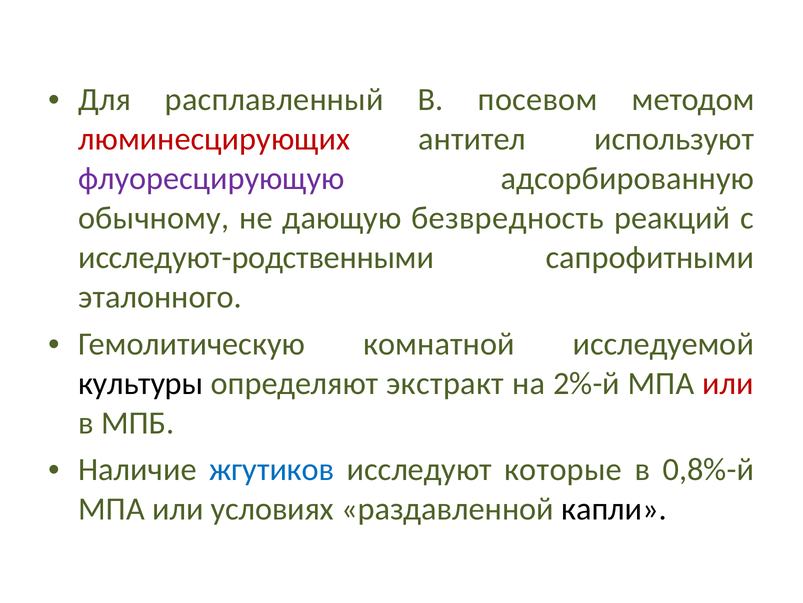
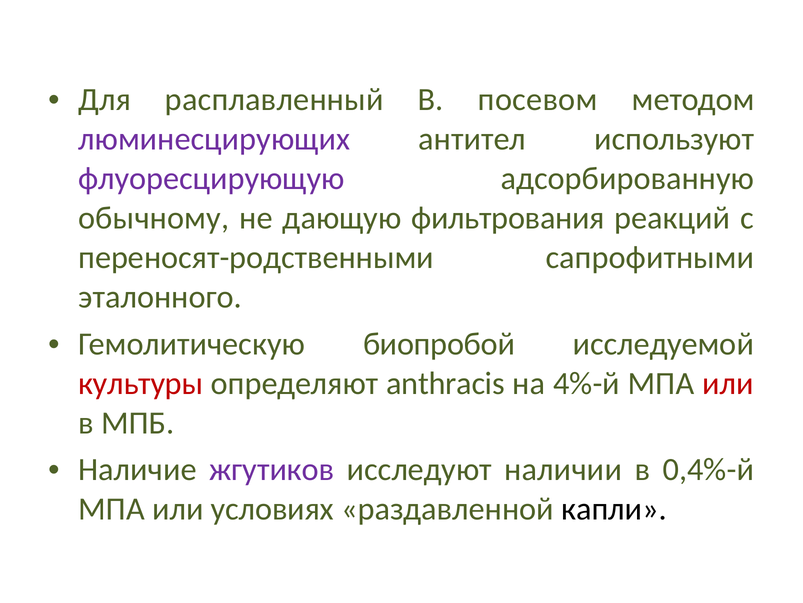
люминесцирующих colour: red -> purple
безвредность: безвредность -> фильтрования
исследуют-родственными: исследуют-родственными -> переносят-родственными
комнатной: комнатной -> биопробой
культуры colour: black -> red
экстракт: экстракт -> anthracis
2%-й: 2%-й -> 4%-й
жгутиков colour: blue -> purple
которые: которые -> наличии
0,8%-й: 0,8%-й -> 0,4%-й
